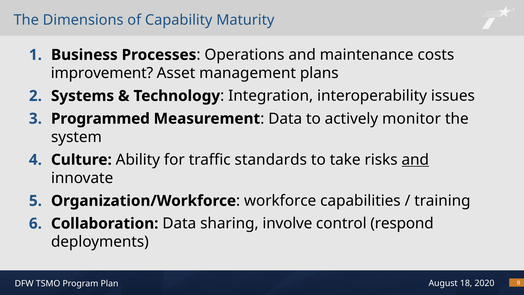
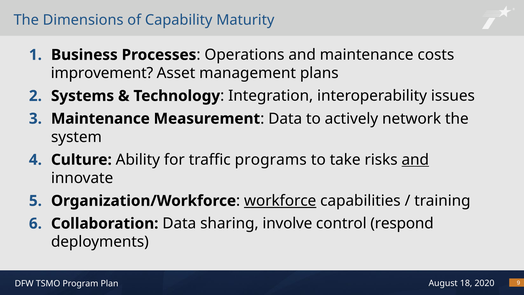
Programmed at (100, 119): Programmed -> Maintenance
monitor: monitor -> network
standards: standards -> programs
workforce underline: none -> present
